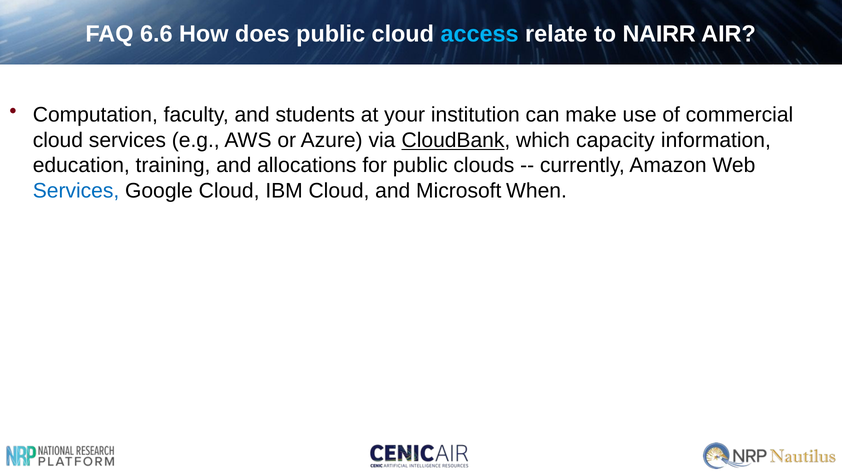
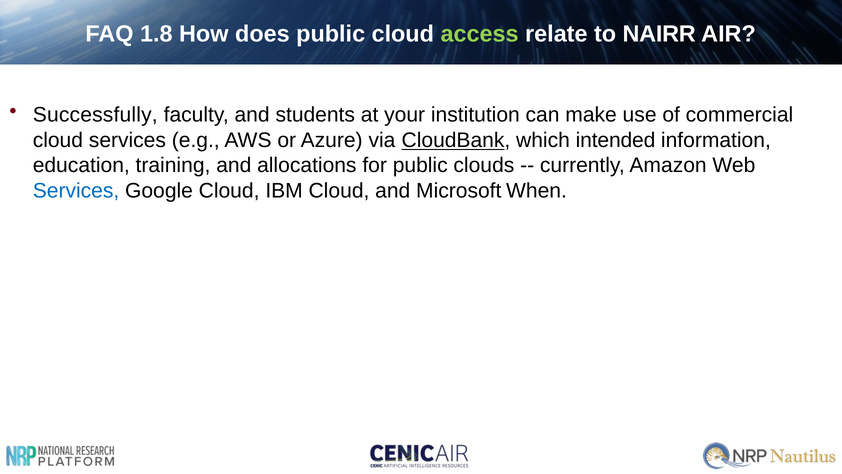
6.6: 6.6 -> 1.8
access colour: light blue -> light green
Computation: Computation -> Successfully
capacity: capacity -> intended
